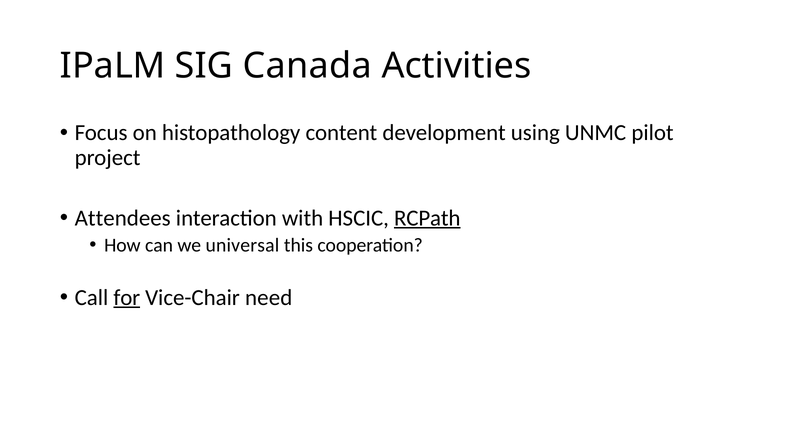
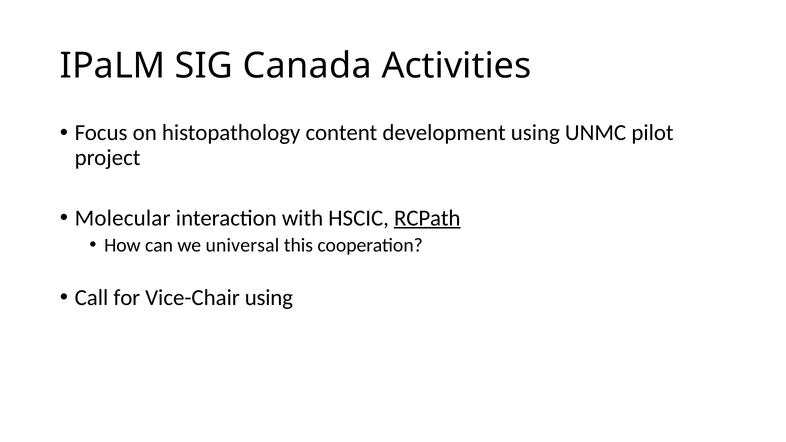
Attendees: Attendees -> Molecular
for underline: present -> none
Vice-Chair need: need -> using
